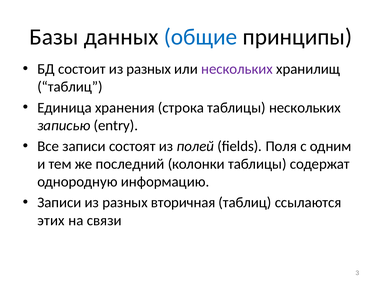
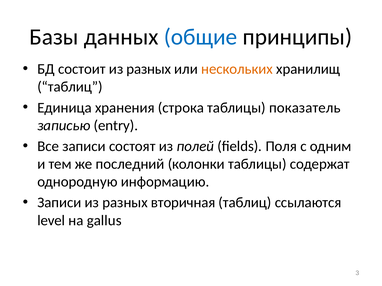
нескольких at (237, 69) colour: purple -> orange
таблицы нескольких: нескольких -> показатель
этих: этих -> level
связи: связи -> gallus
